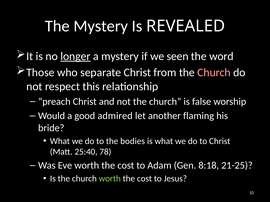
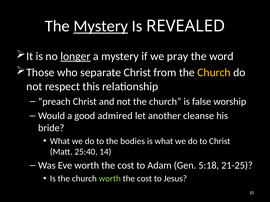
Mystery at (101, 26) underline: none -> present
seen: seen -> pray
Church at (214, 73) colour: pink -> yellow
flaming: flaming -> cleanse
78: 78 -> 14
8:18: 8:18 -> 5:18
